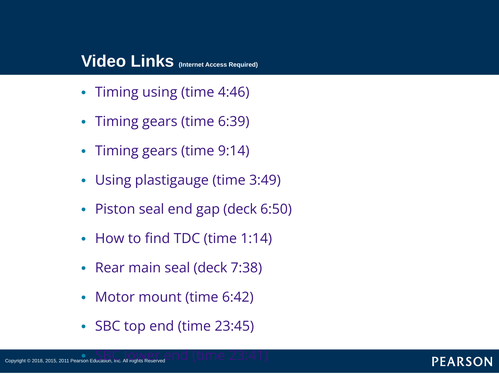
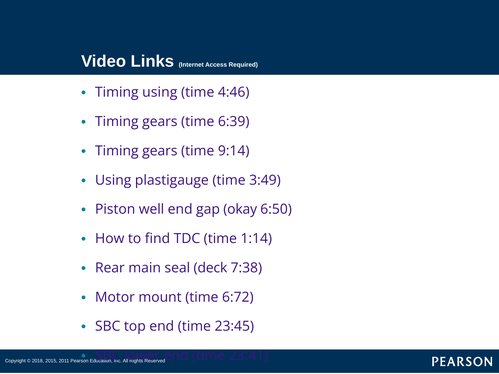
Piston seal: seal -> well
gap deck: deck -> okay
6:42: 6:42 -> 6:72
